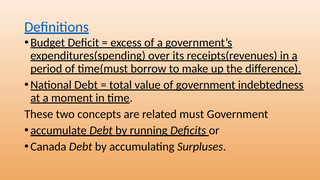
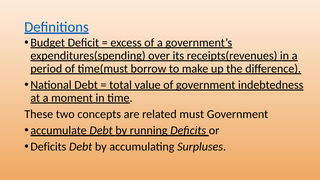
Canada at (48, 147): Canada -> Deficits
